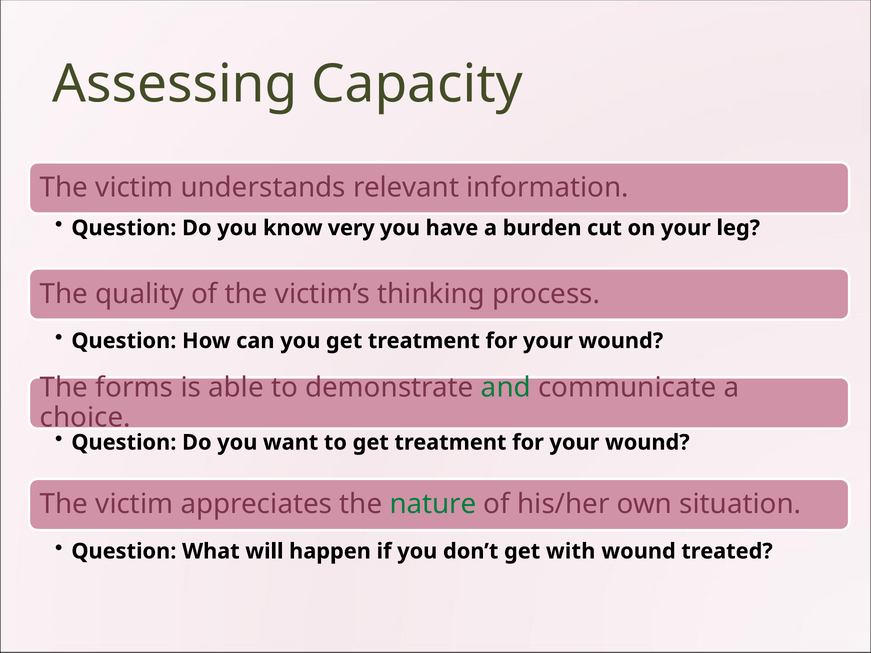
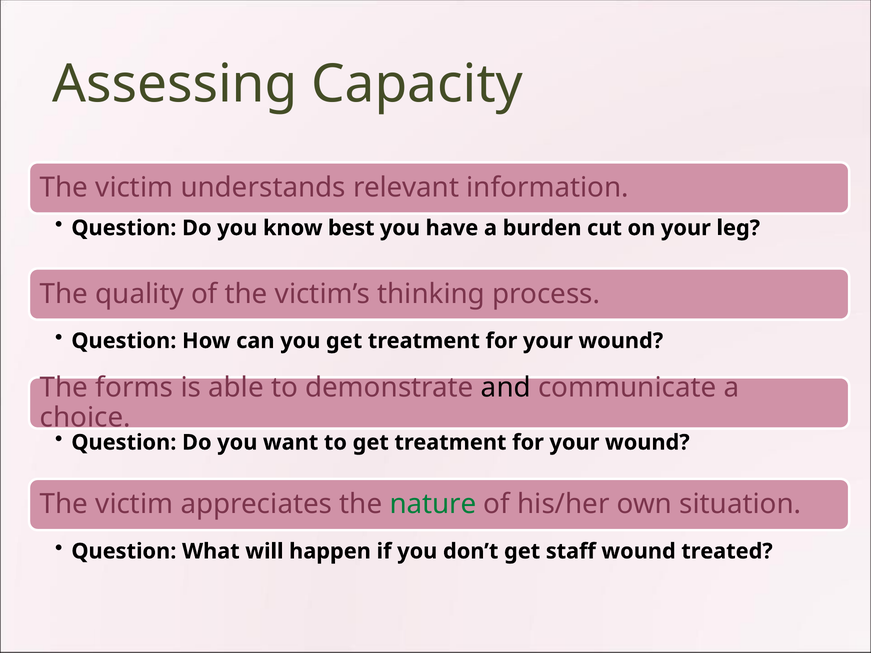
very: very -> best
and colour: green -> black
with: with -> staff
